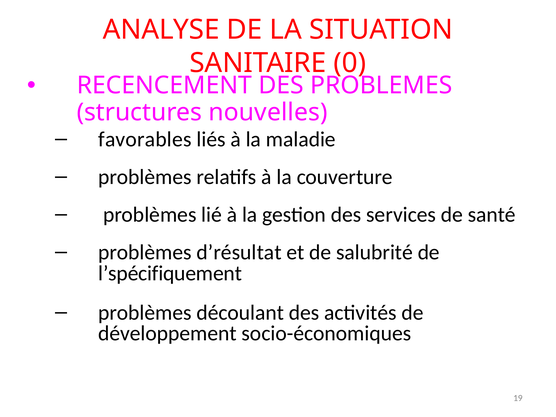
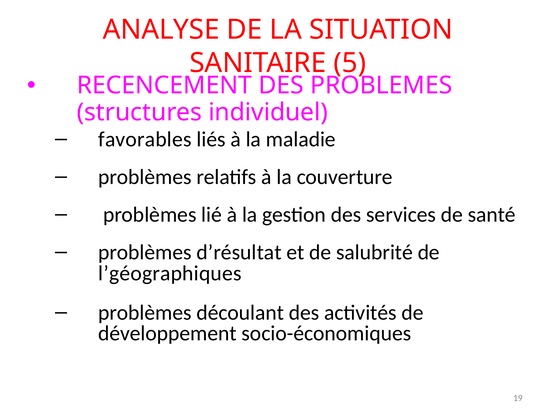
0: 0 -> 5
nouvelles: nouvelles -> individuel
l’spécifiquement: l’spécifiquement -> l’géographiques
